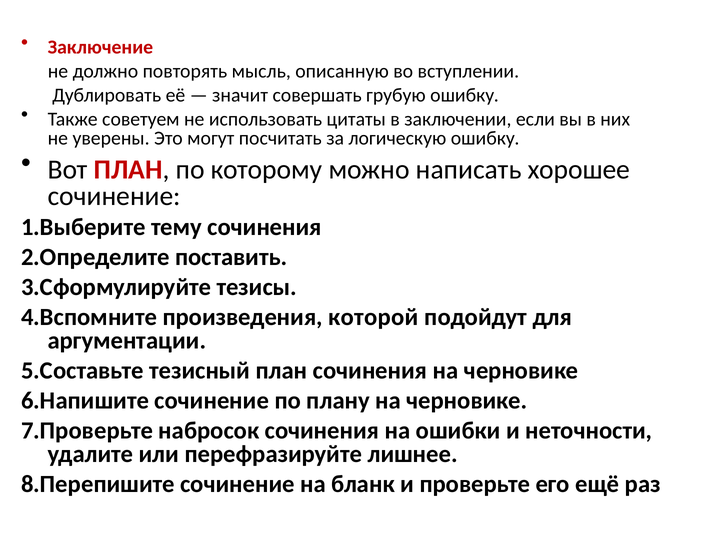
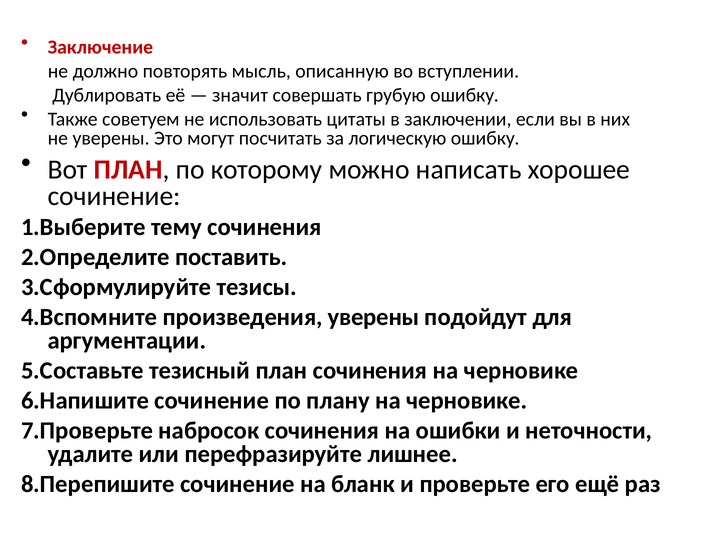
произведения которой: которой -> уверены
